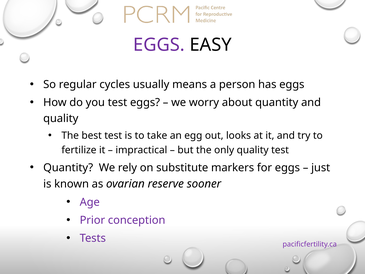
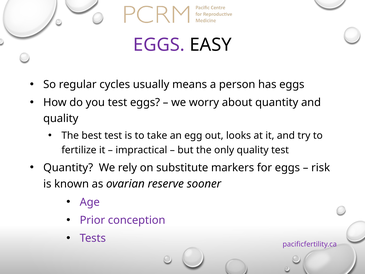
just: just -> risk
